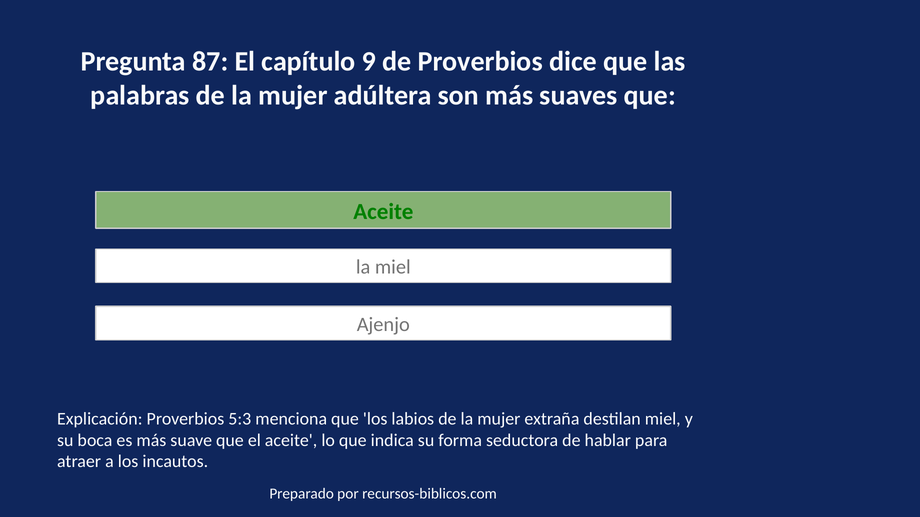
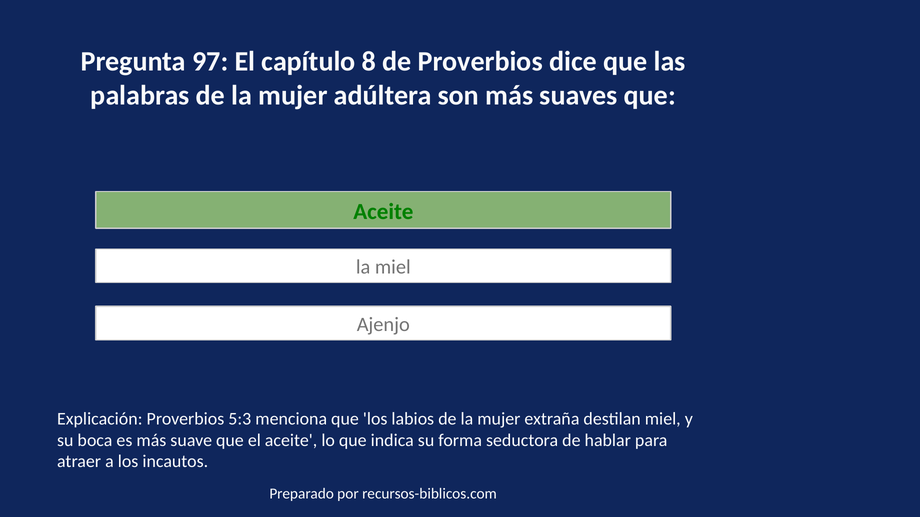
87: 87 -> 97
9: 9 -> 8
